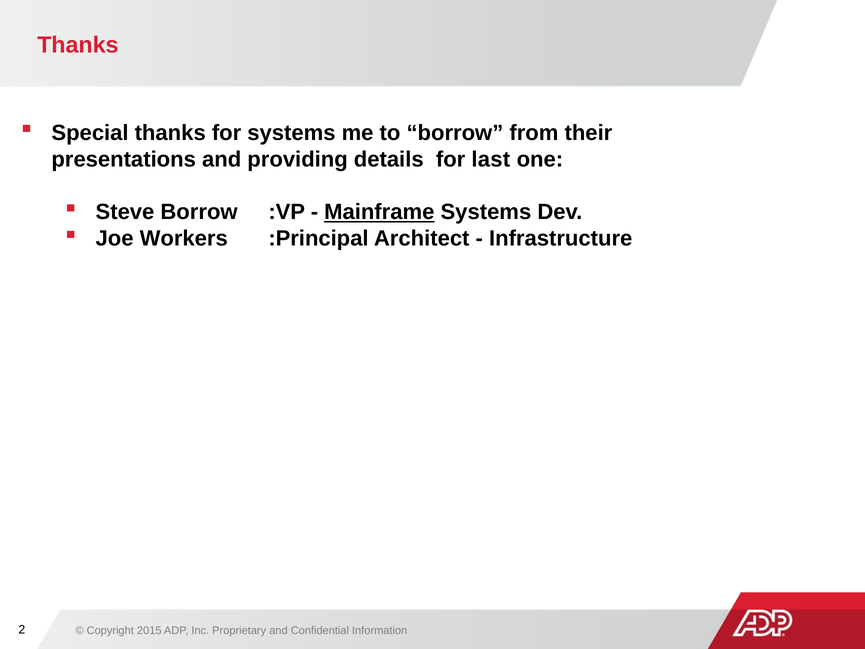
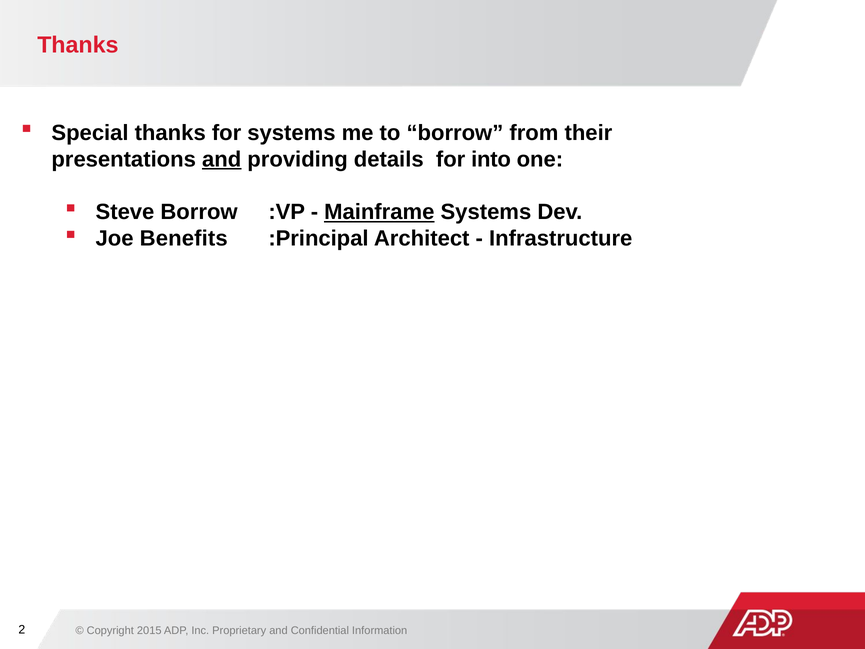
and at (222, 159) underline: none -> present
last: last -> into
Workers: Workers -> Benefits
